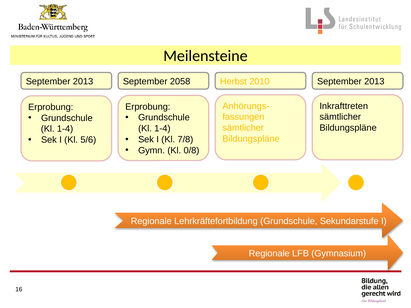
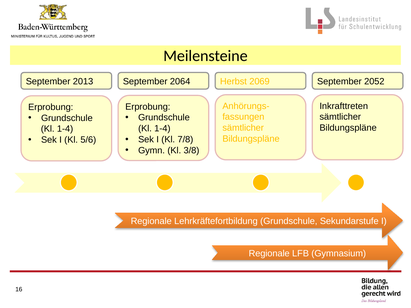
2058: 2058 -> 2064
2010: 2010 -> 2069
2013 at (374, 81): 2013 -> 2052
0/8: 0/8 -> 3/8
